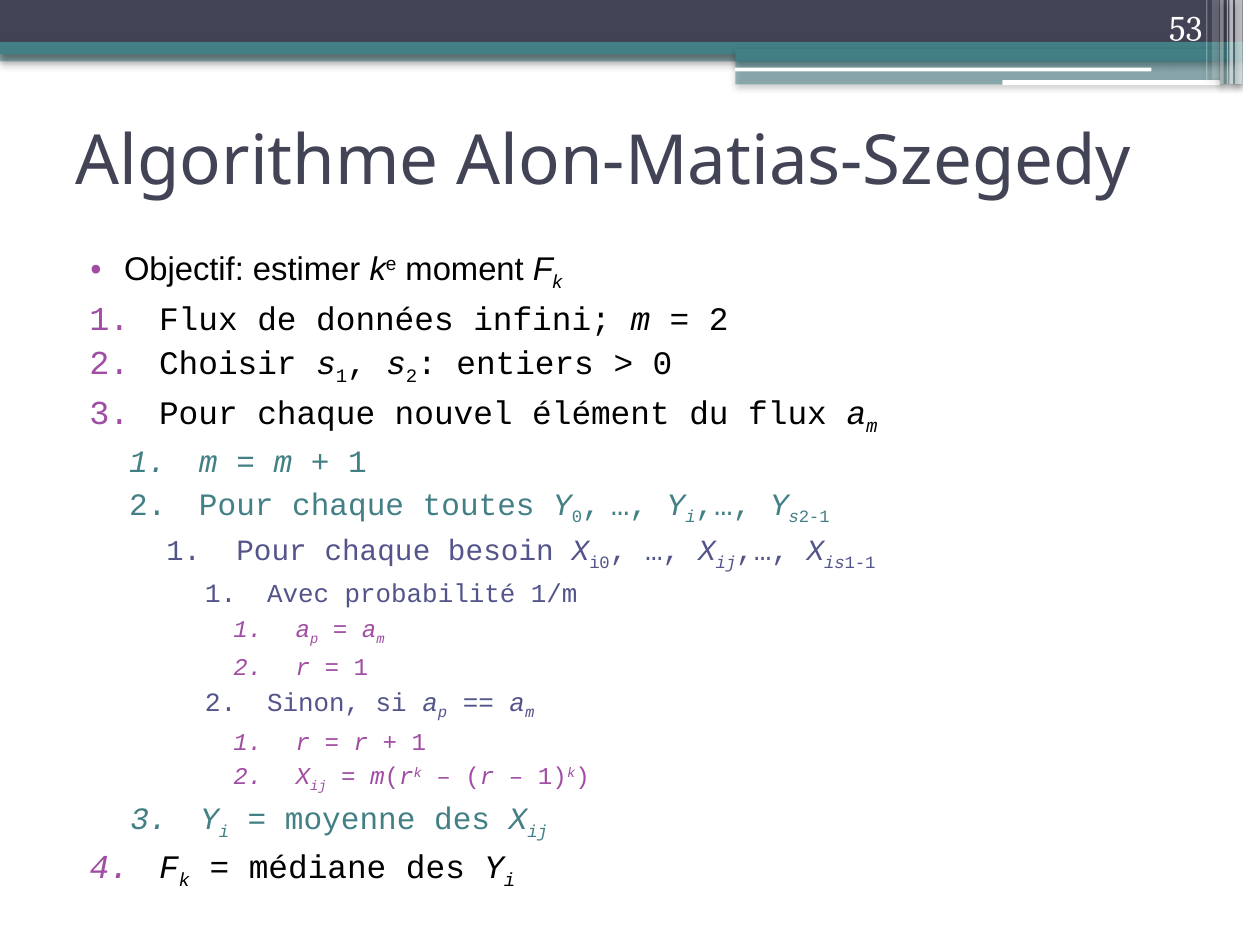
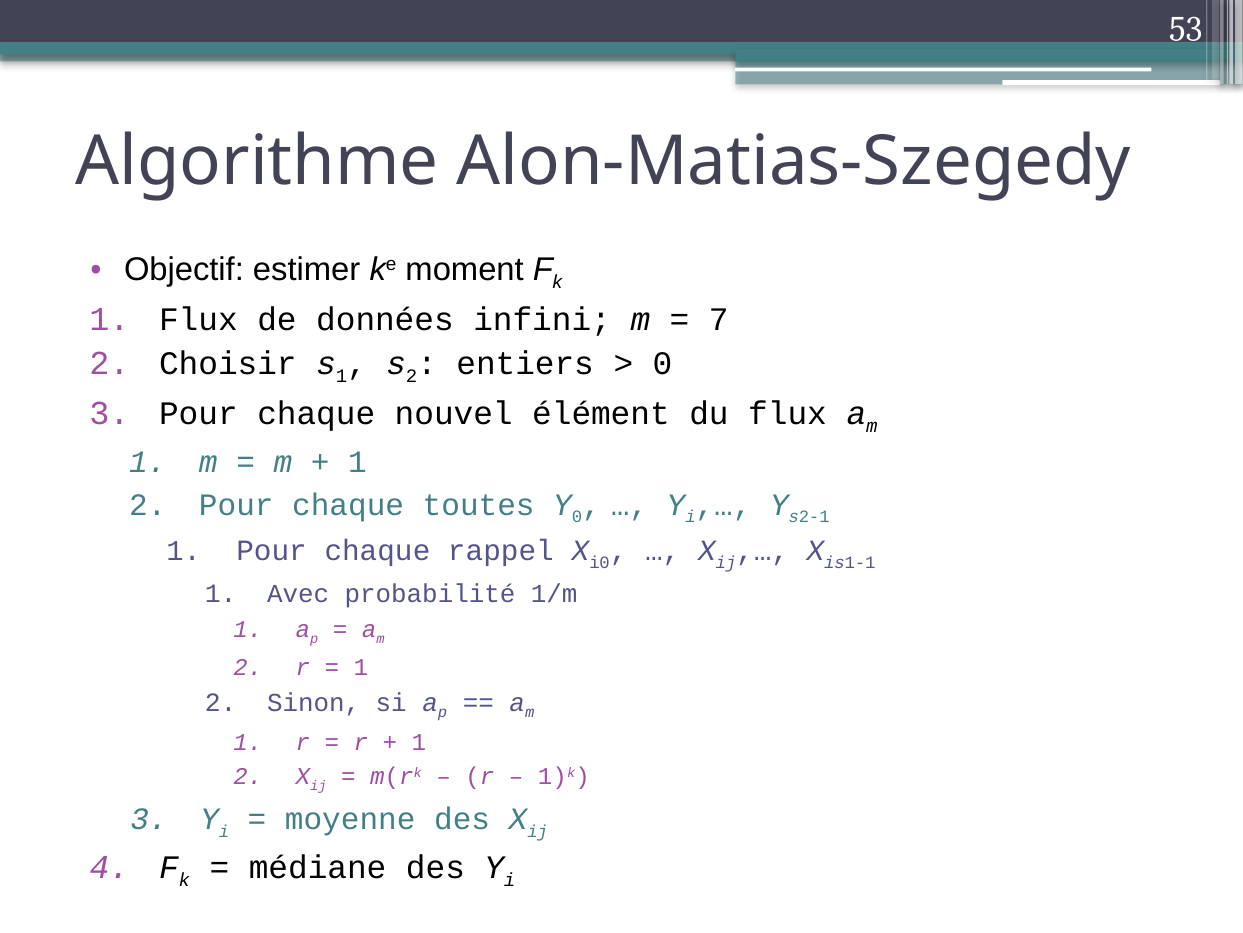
2 at (719, 319): 2 -> 7
besoin: besoin -> rappel
